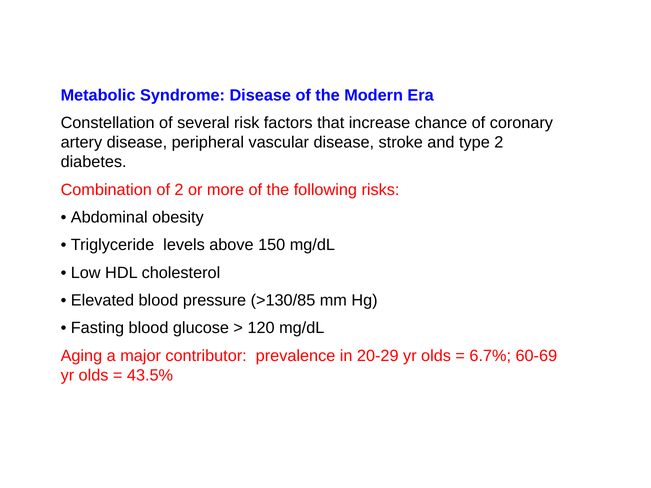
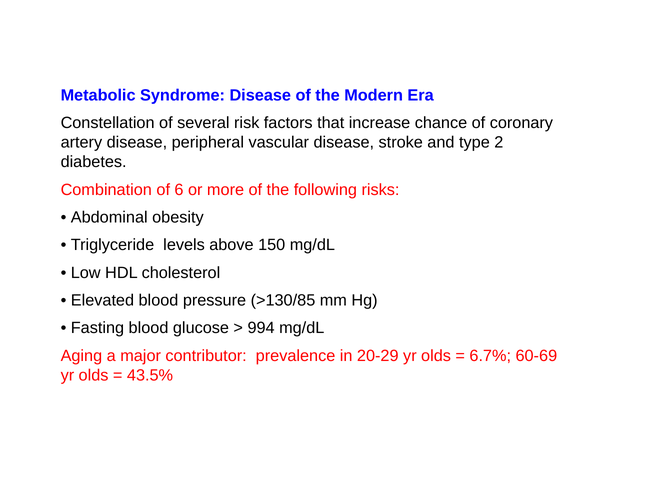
of 2: 2 -> 6
120: 120 -> 994
